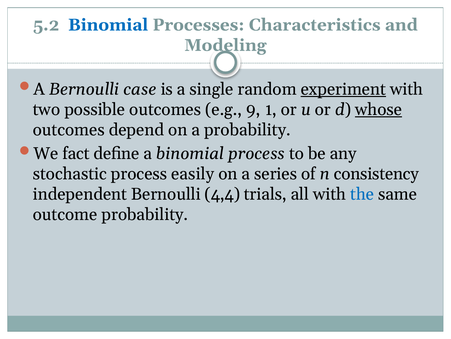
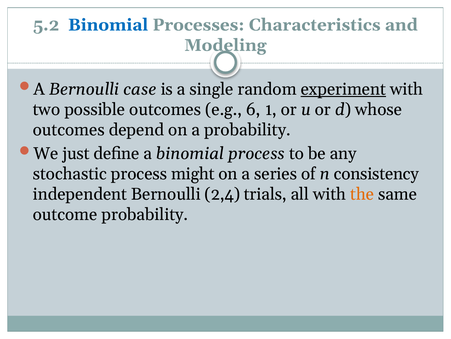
9: 9 -> 6
whose underline: present -> none
fact: fact -> just
easily: easily -> might
4,4: 4,4 -> 2,4
the colour: blue -> orange
